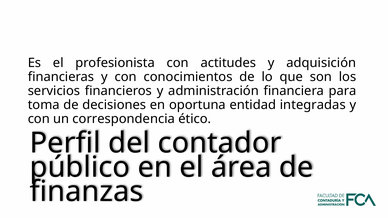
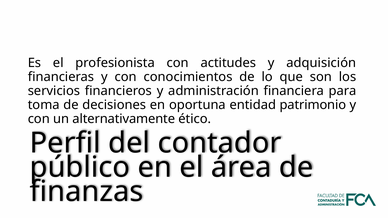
integradas: integradas -> patrimonio
correspondencia: correspondencia -> alternativamente
